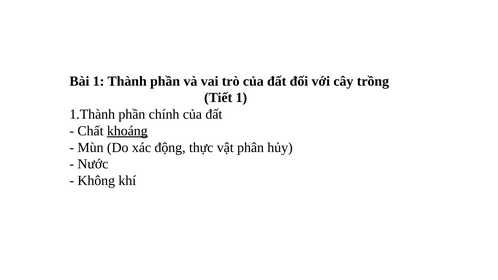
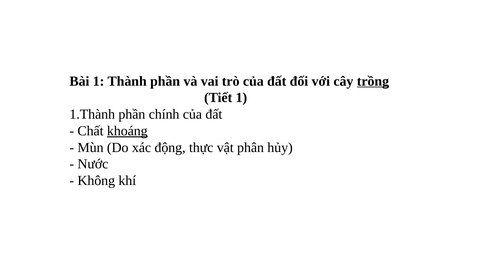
trồng underline: none -> present
